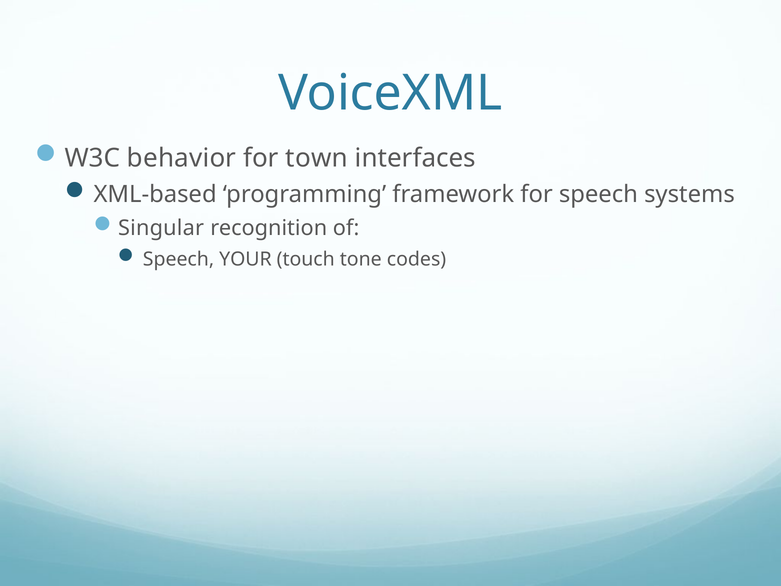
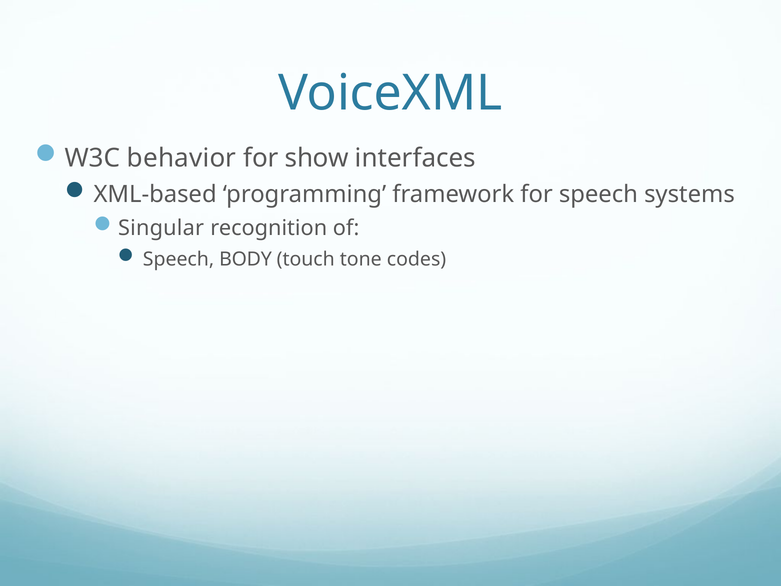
town: town -> show
YOUR: YOUR -> BODY
